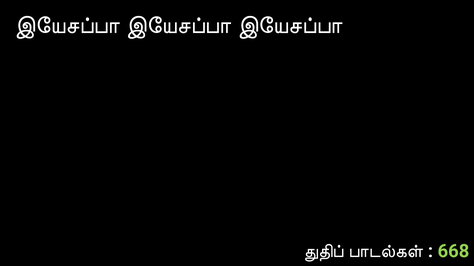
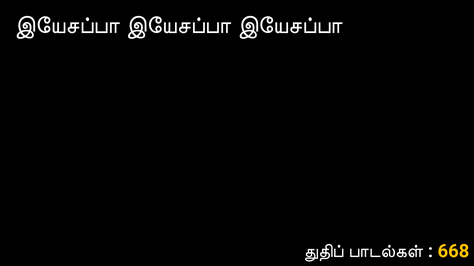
668 colour: light green -> yellow
